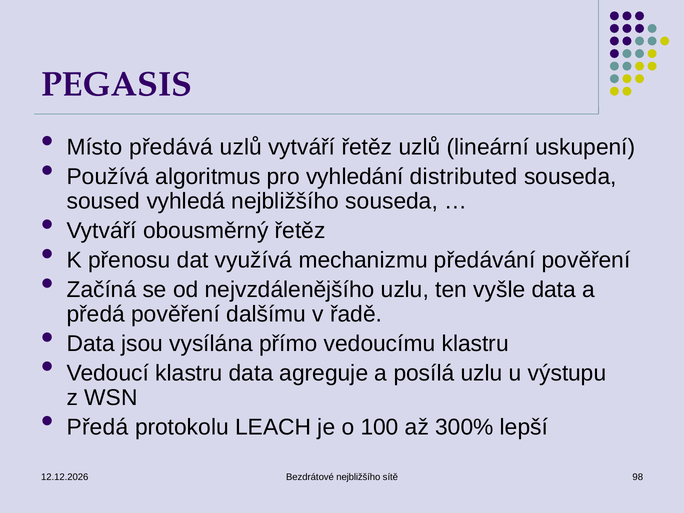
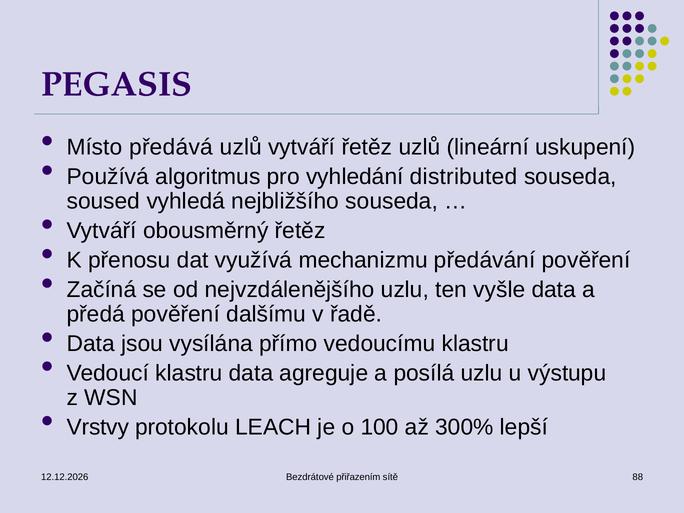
Předá at (98, 427): Předá -> Vrstvy
Bezdrátové nejbližšího: nejbližšího -> přiřazením
98: 98 -> 88
